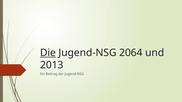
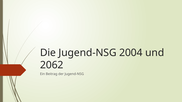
Die underline: present -> none
2064: 2064 -> 2004
2013: 2013 -> 2062
